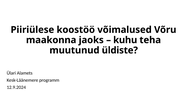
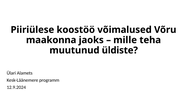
kuhu: kuhu -> mille
